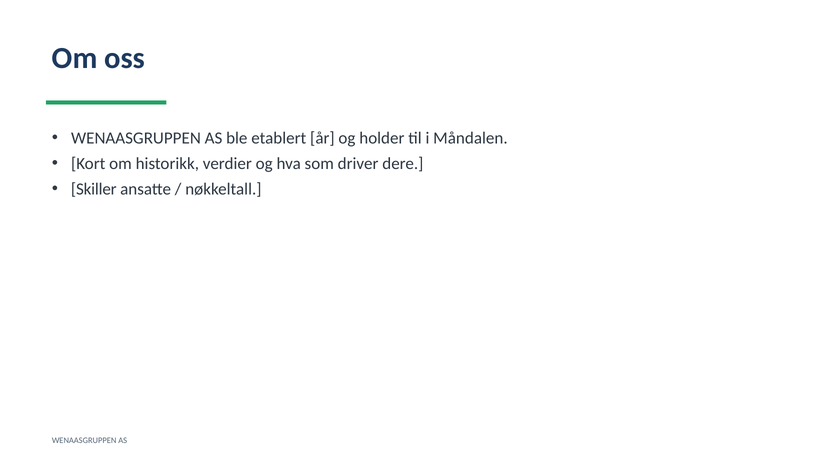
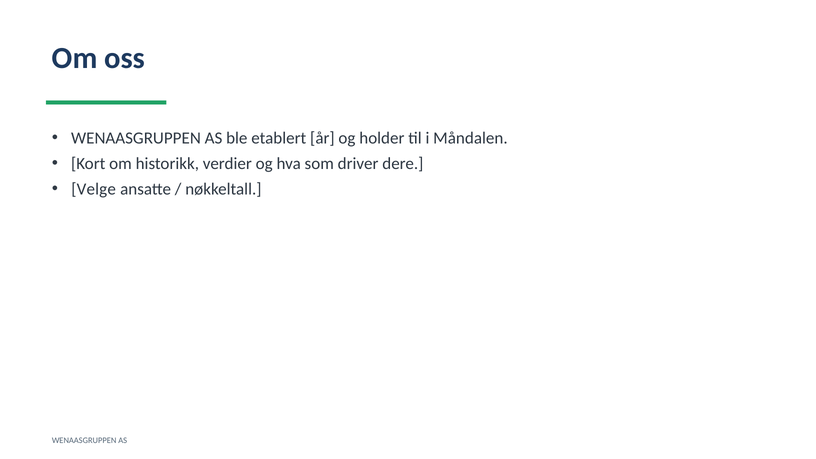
Skiller: Skiller -> Velge
